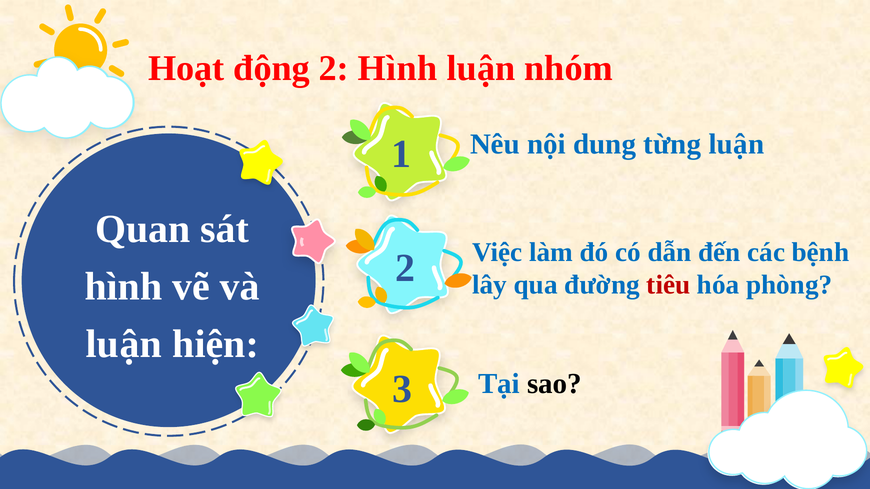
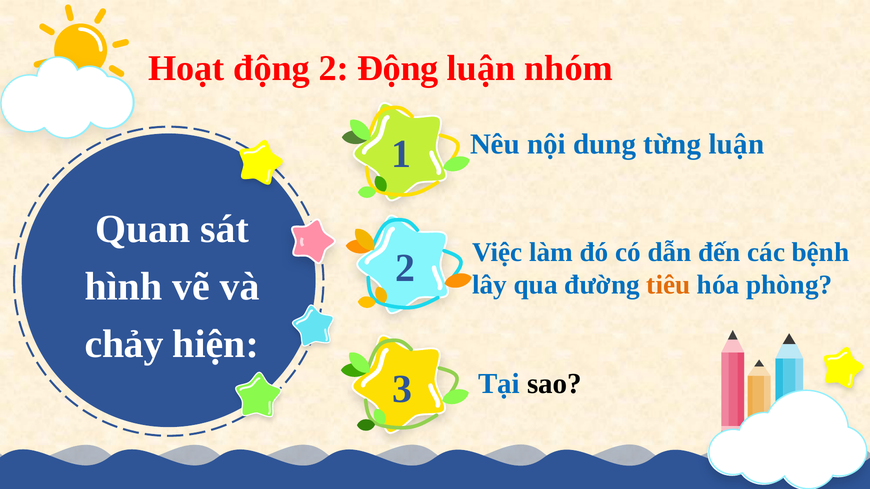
2 Hình: Hình -> Động
tiêu colour: red -> orange
luận at (124, 344): luận -> chảy
